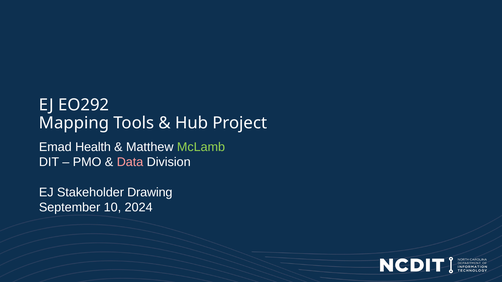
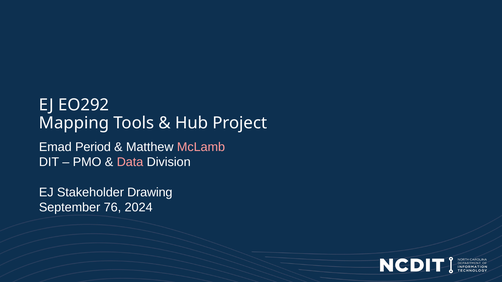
Health: Health -> Period
McLamb colour: light green -> pink
10: 10 -> 76
